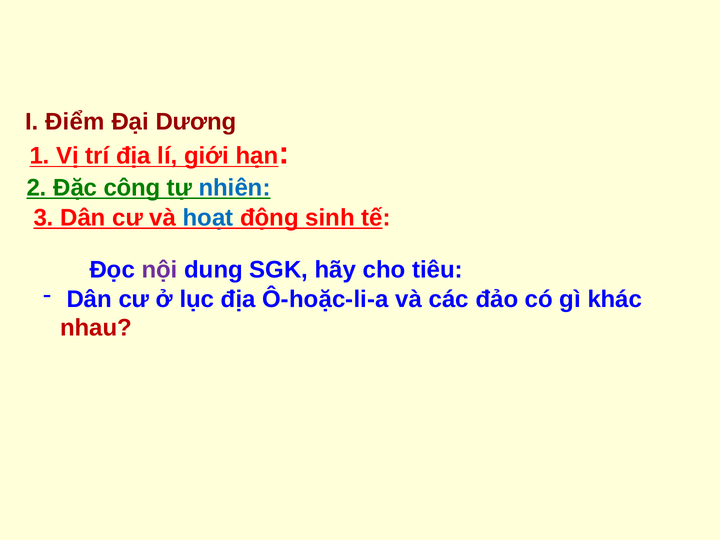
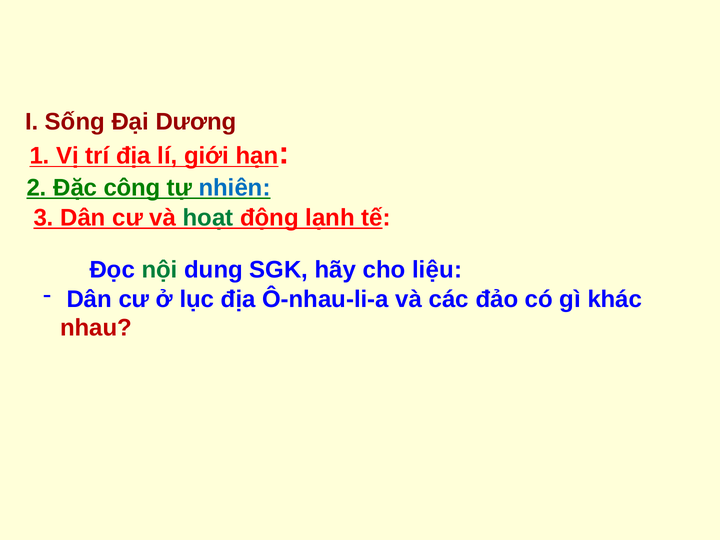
Điểm: Điểm -> Sống
hoạt colour: blue -> green
sinh: sinh -> lạnh
nội colour: purple -> green
tiêu: tiêu -> liệu
Ô-hoặc-li-a: Ô-hoặc-li-a -> Ô-nhau-li-a
